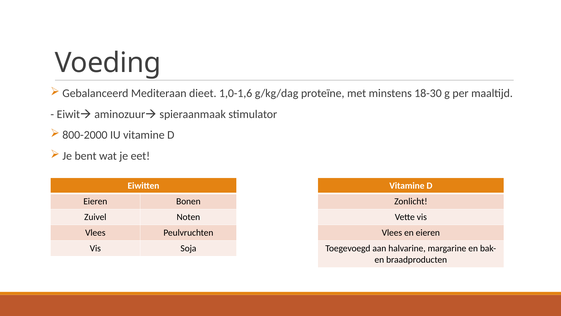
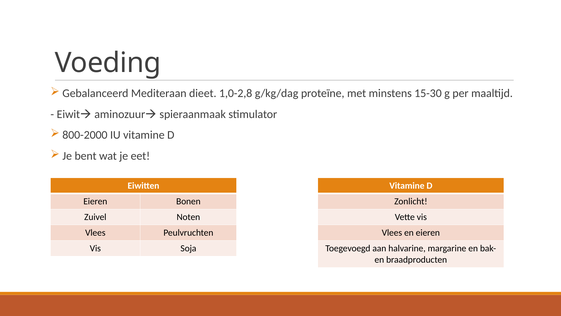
1,0-1,6: 1,0-1,6 -> 1,0-2,8
18-30: 18-30 -> 15-30
